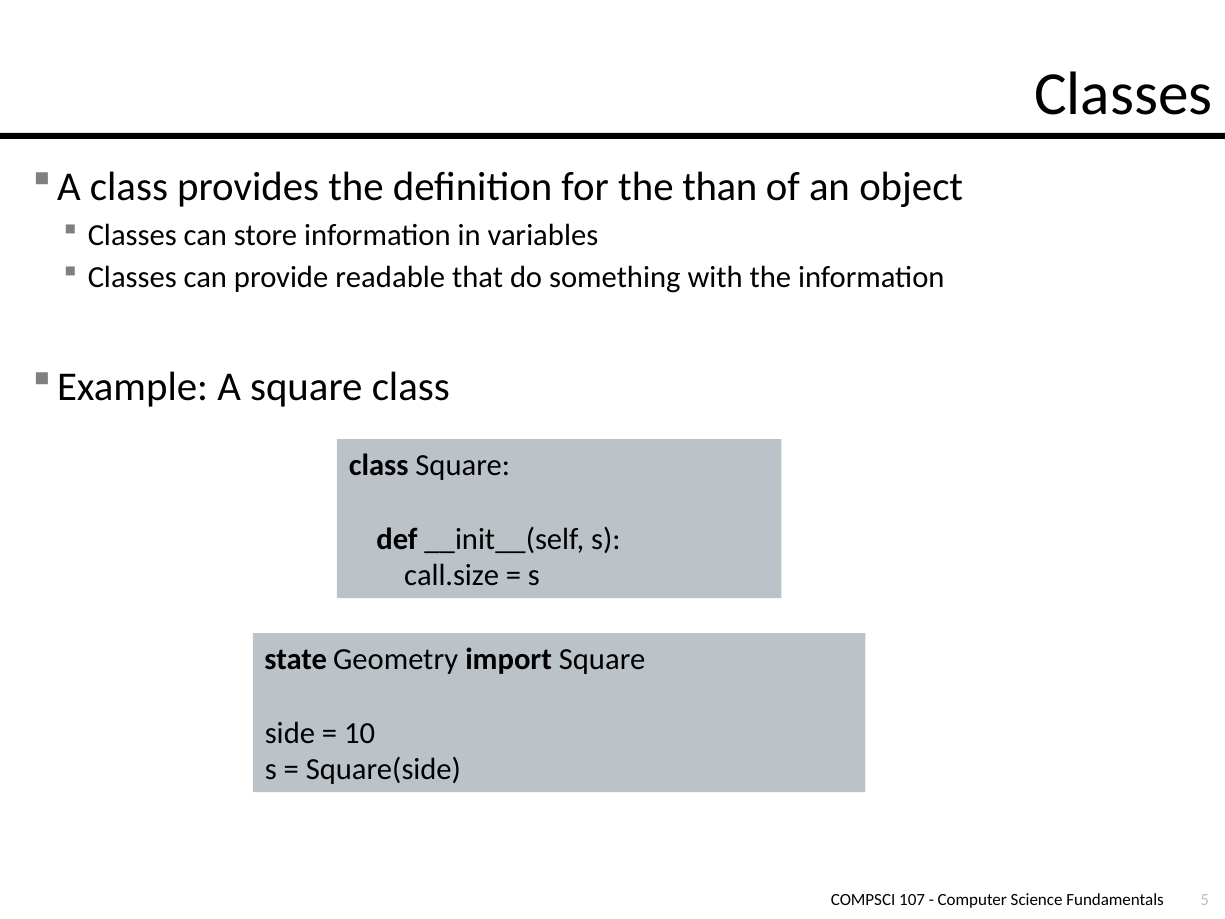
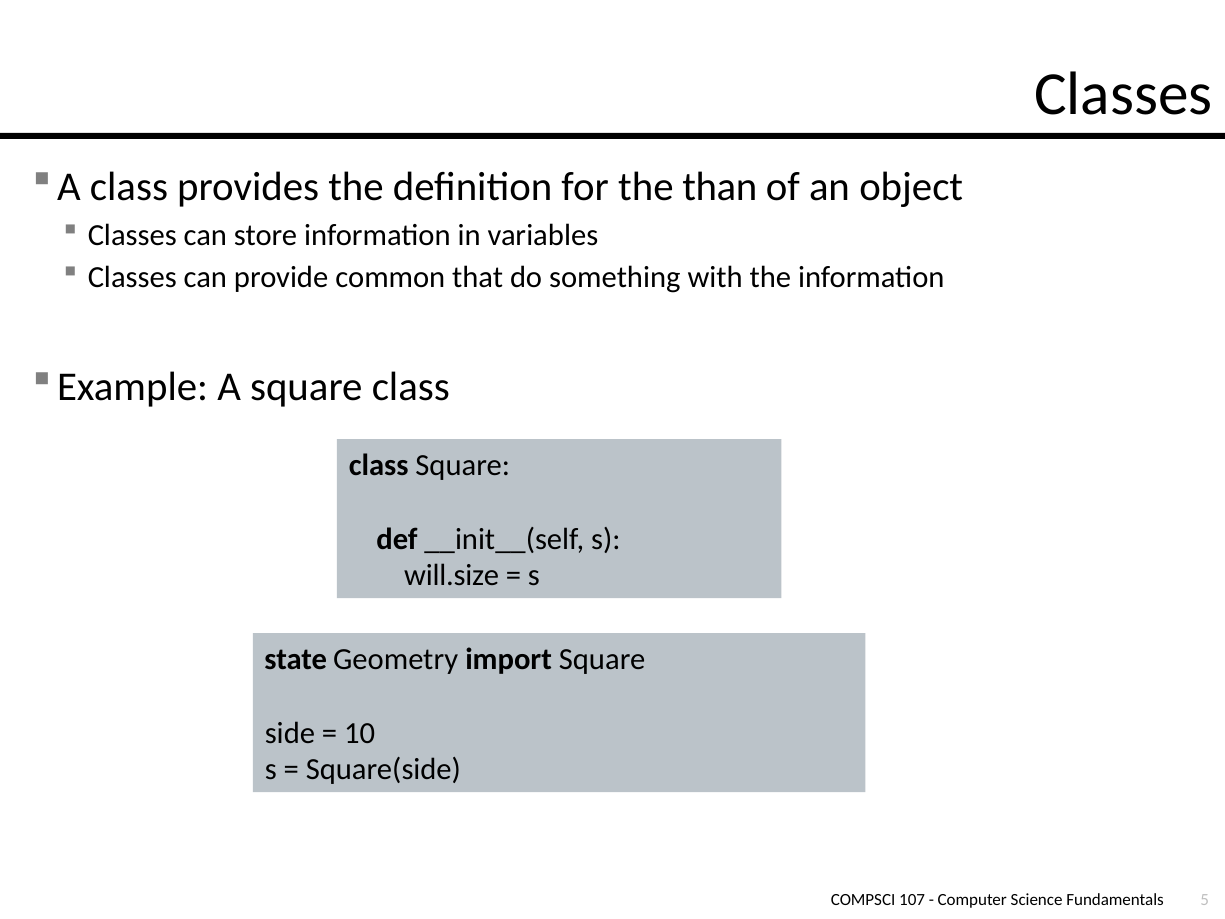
readable: readable -> common
call.size: call.size -> will.size
